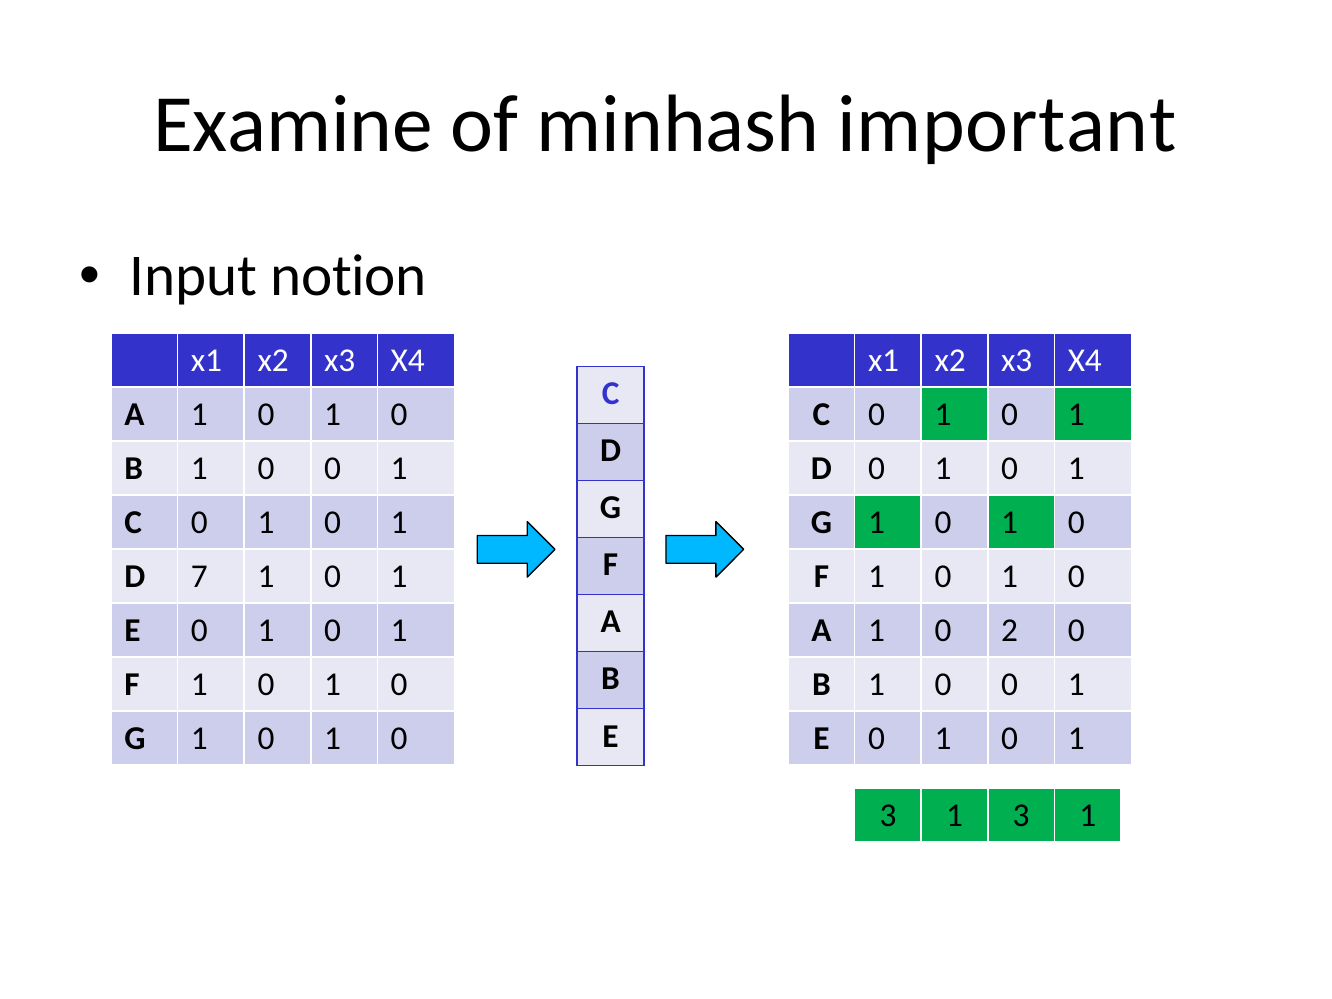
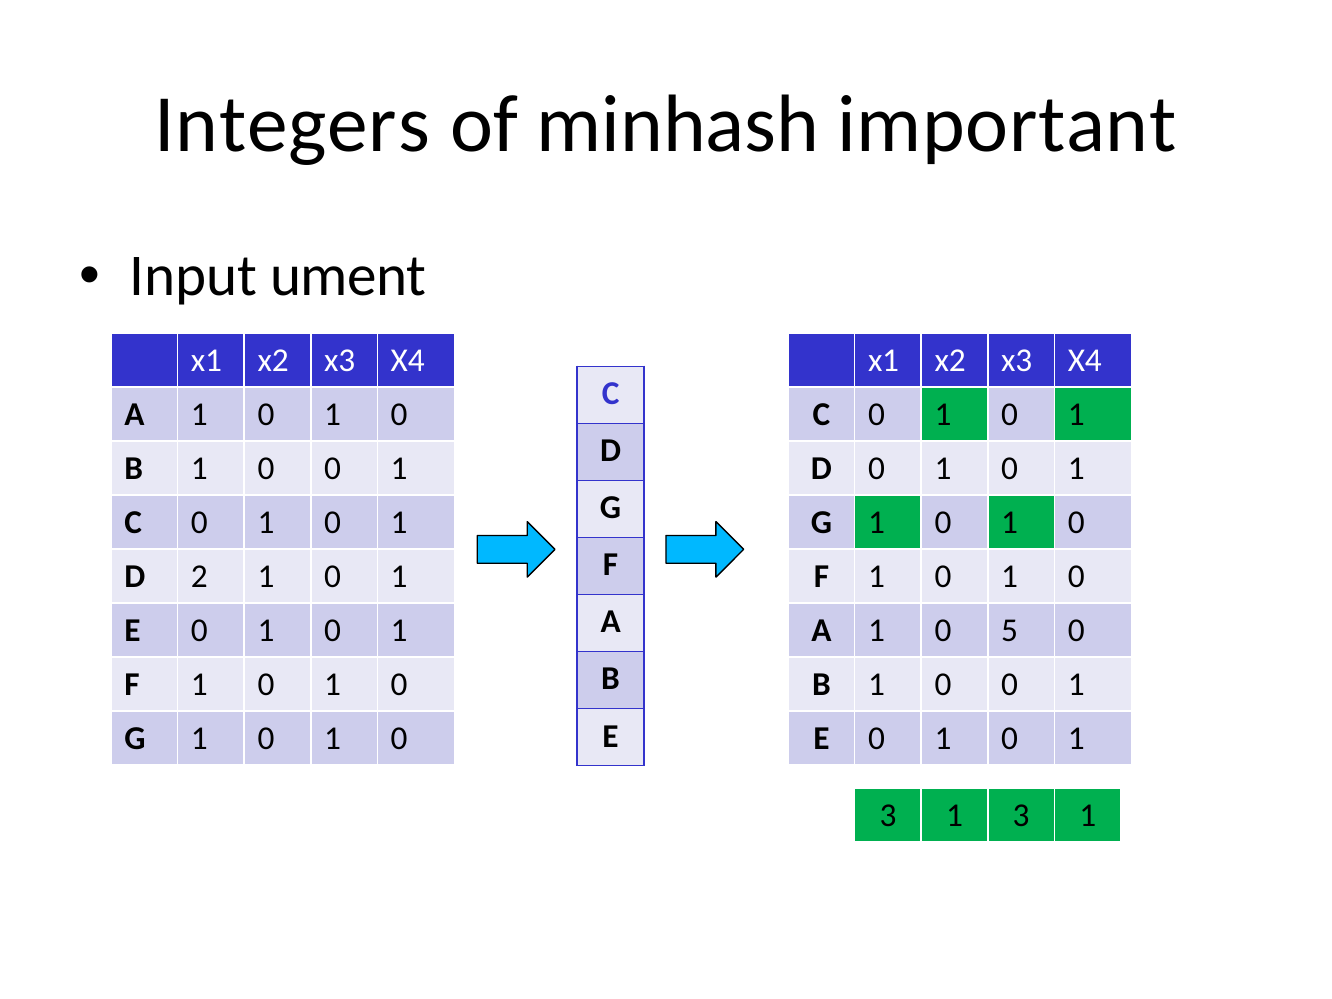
Examine: Examine -> Integers
notion: notion -> ument
7: 7 -> 2
2: 2 -> 5
